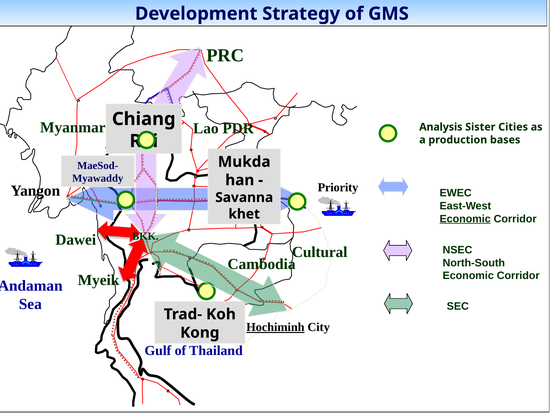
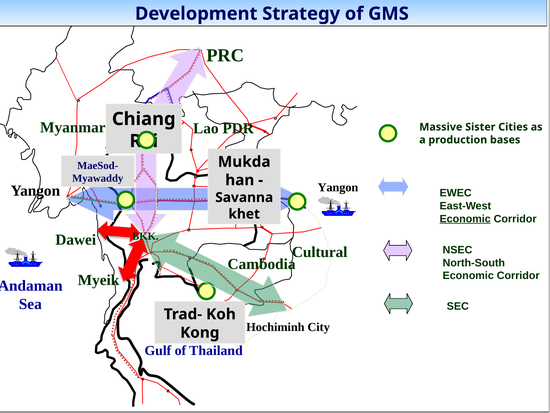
Analysis: Analysis -> Massive
Priority at (338, 187): Priority -> Yangon
Hochiminh underline: present -> none
